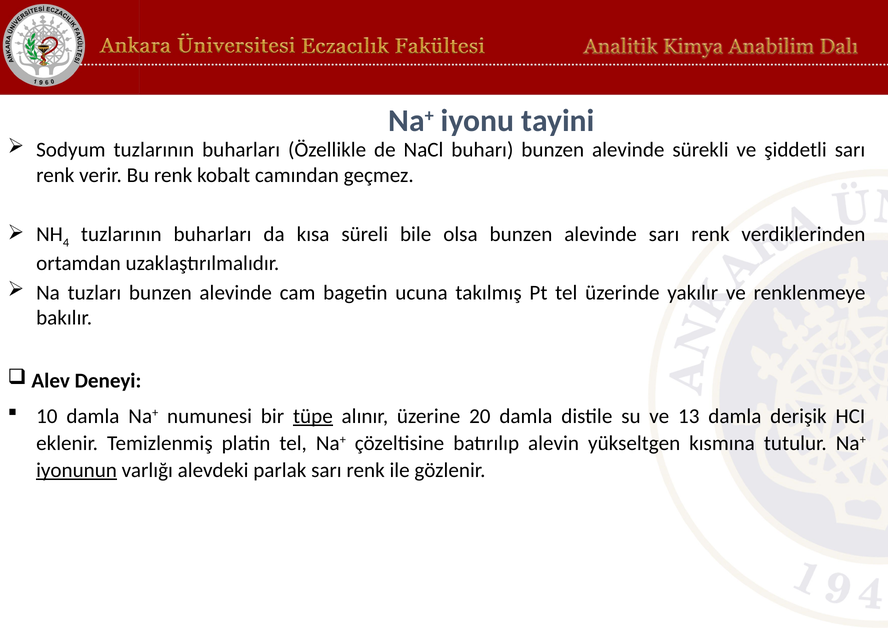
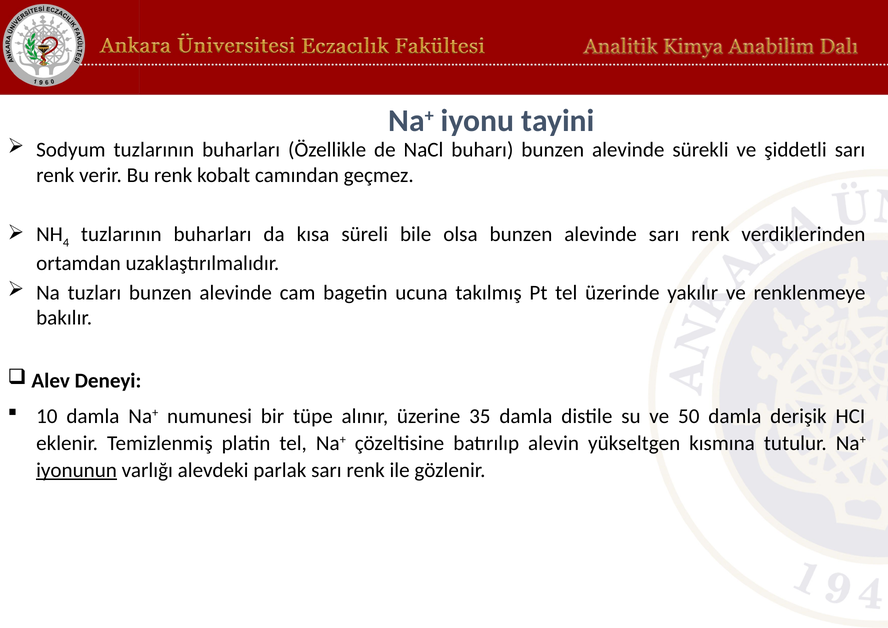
tüpe underline: present -> none
20: 20 -> 35
13: 13 -> 50
